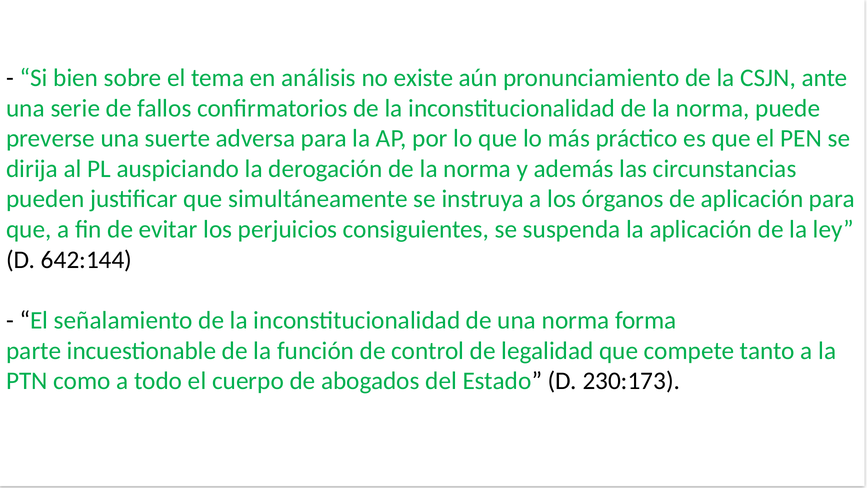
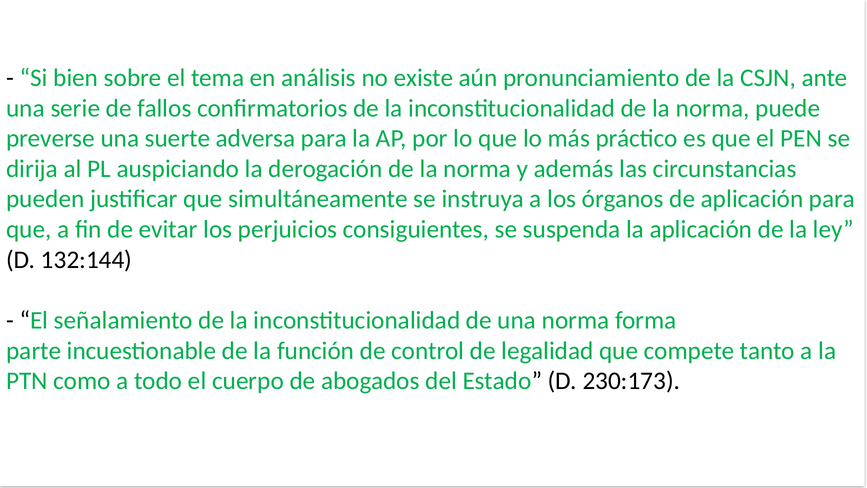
642:144: 642:144 -> 132:144
